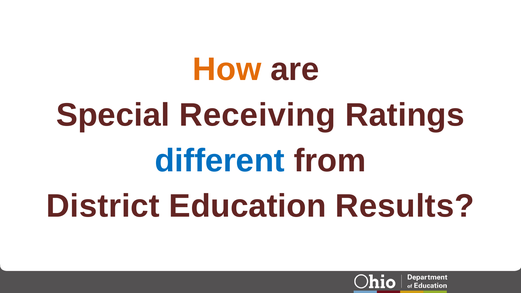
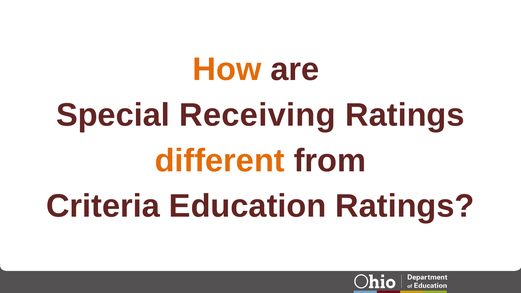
different colour: blue -> orange
District: District -> Criteria
Education Results: Results -> Ratings
